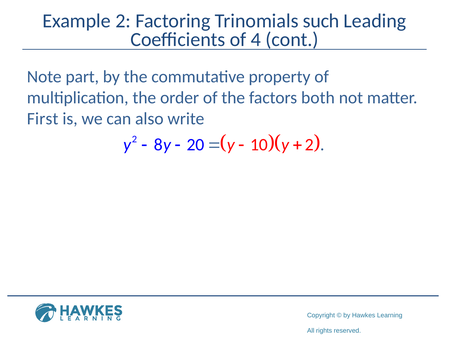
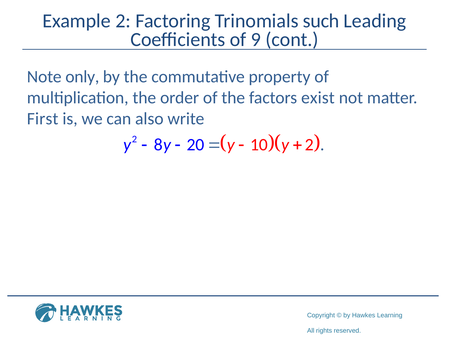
4: 4 -> 9
part: part -> only
both: both -> exist
